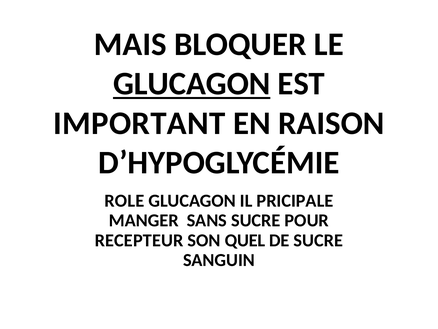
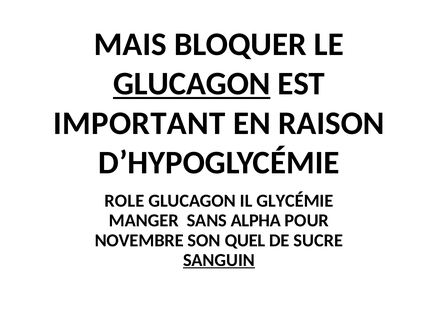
PRICIPALE: PRICIPALE -> GLYCÉMIE
SANS SUCRE: SUCRE -> ALPHA
RECEPTEUR: RECEPTEUR -> NOVEMBRE
SANGUIN underline: none -> present
